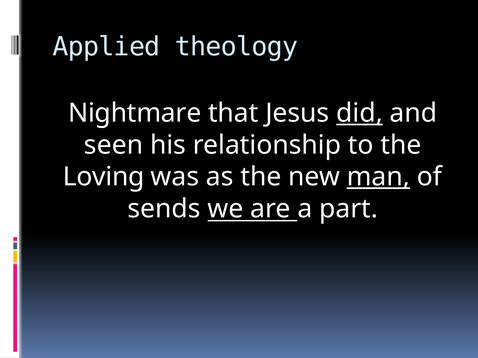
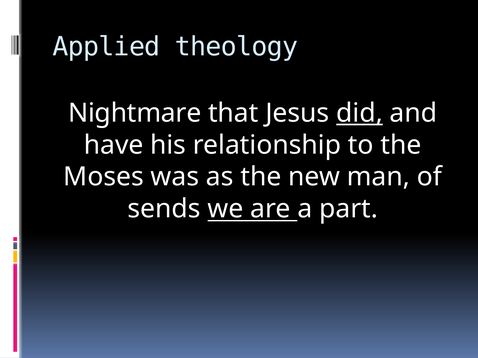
seen: seen -> have
Loving: Loving -> Moses
man underline: present -> none
